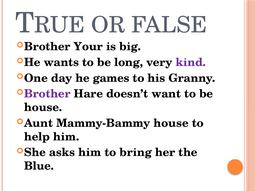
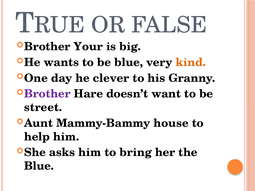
be long: long -> blue
kind colour: purple -> orange
games: games -> clever
house at (43, 108): house -> street
